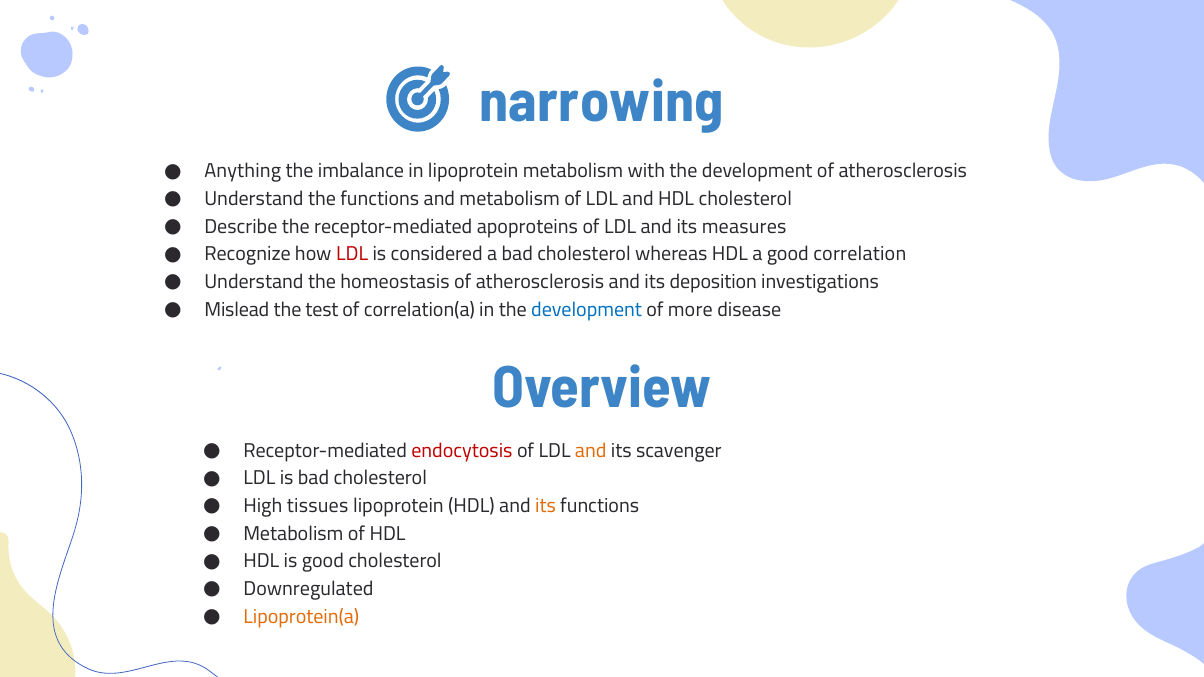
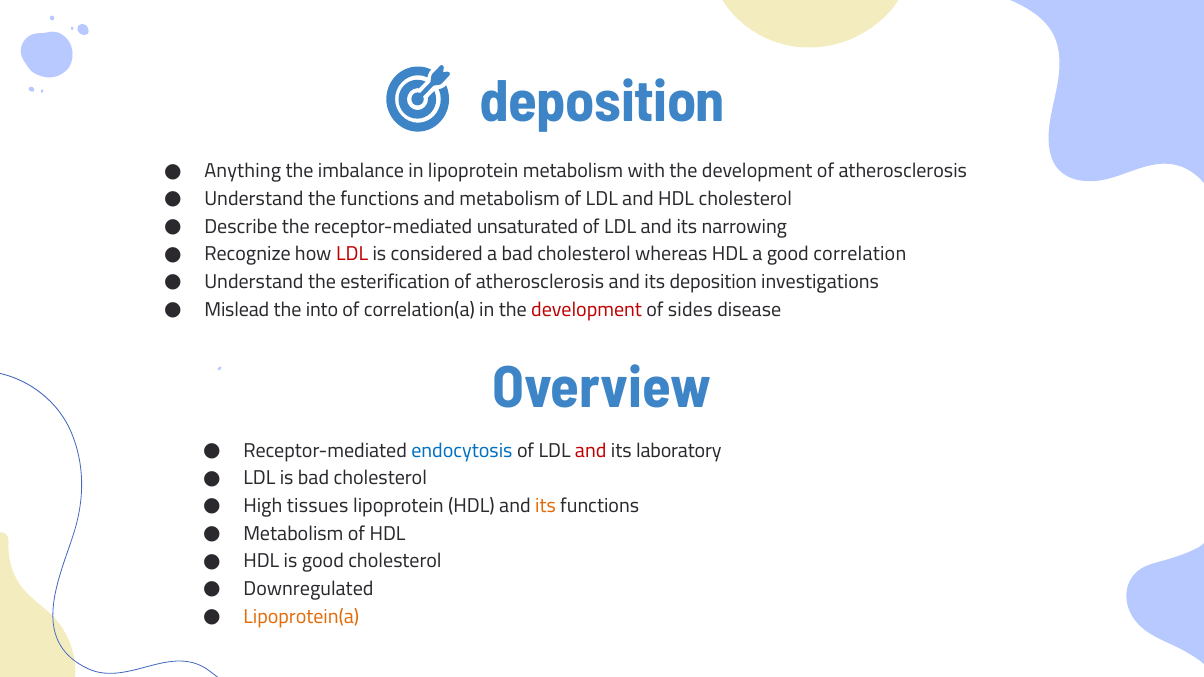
narrowing at (602, 102): narrowing -> deposition
apoproteins: apoproteins -> unsaturated
measures: measures -> narrowing
homeostasis: homeostasis -> esterification
test: test -> into
development at (587, 310) colour: blue -> red
more: more -> sides
endocytosis colour: red -> blue
and at (591, 451) colour: orange -> red
scavenger: scavenger -> laboratory
